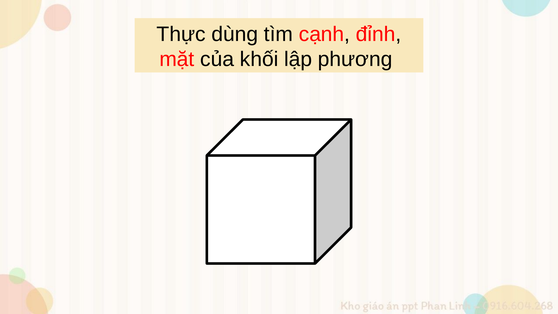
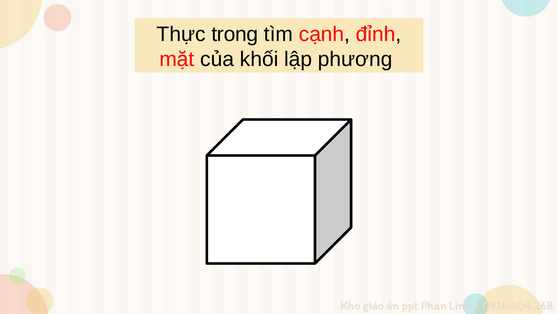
dùng: dùng -> trong
